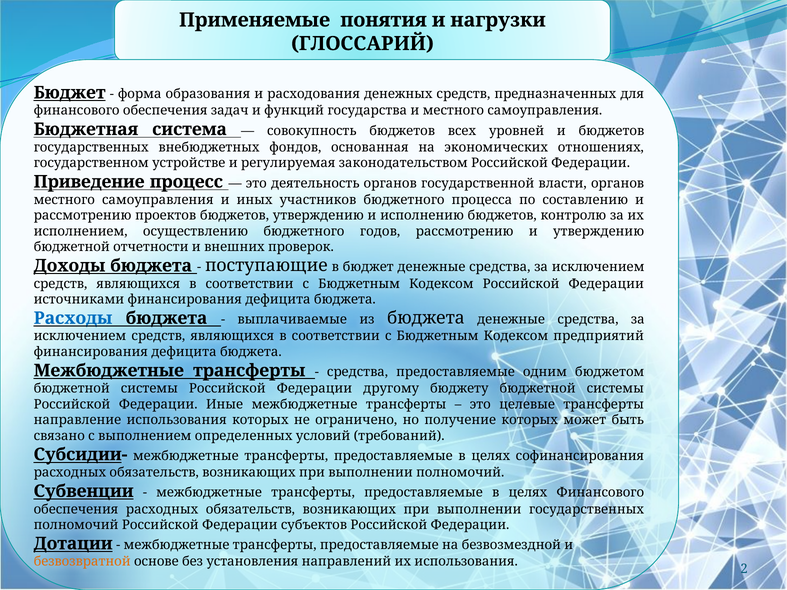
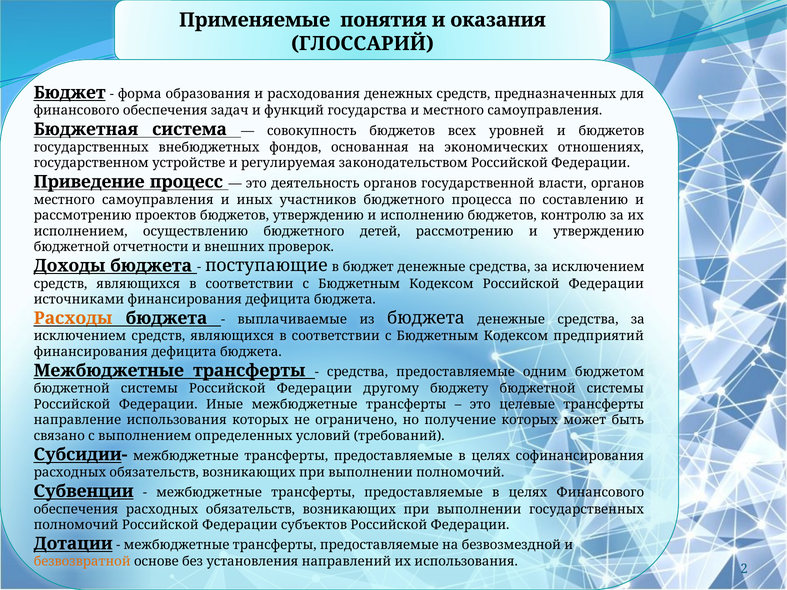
нагрузки: нагрузки -> оказания
годов: годов -> детей
Расходы colour: blue -> orange
